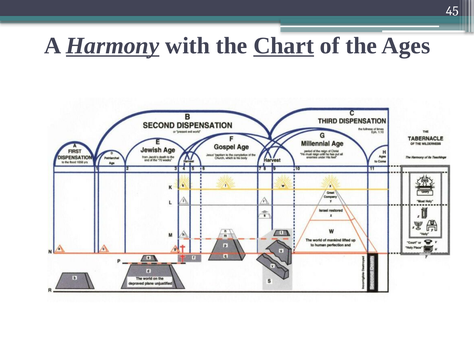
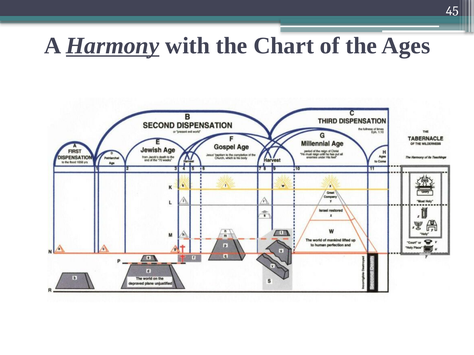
Chart underline: present -> none
